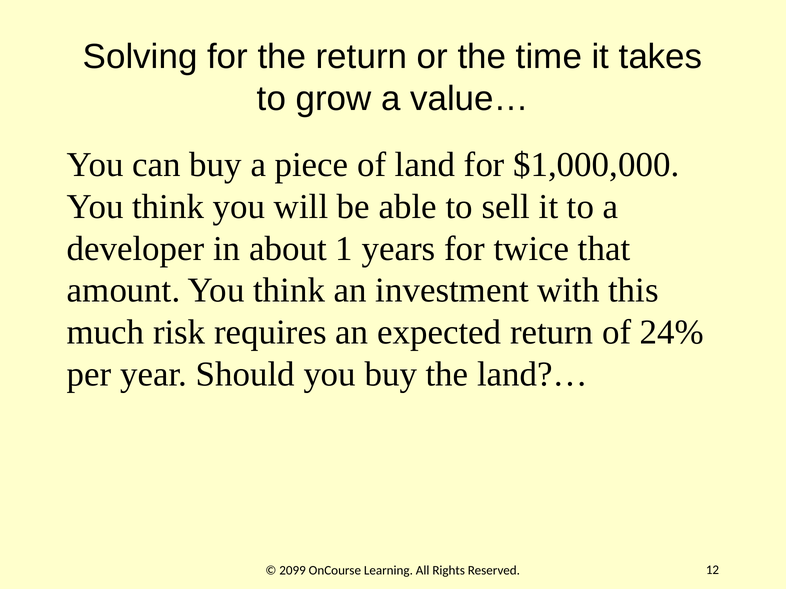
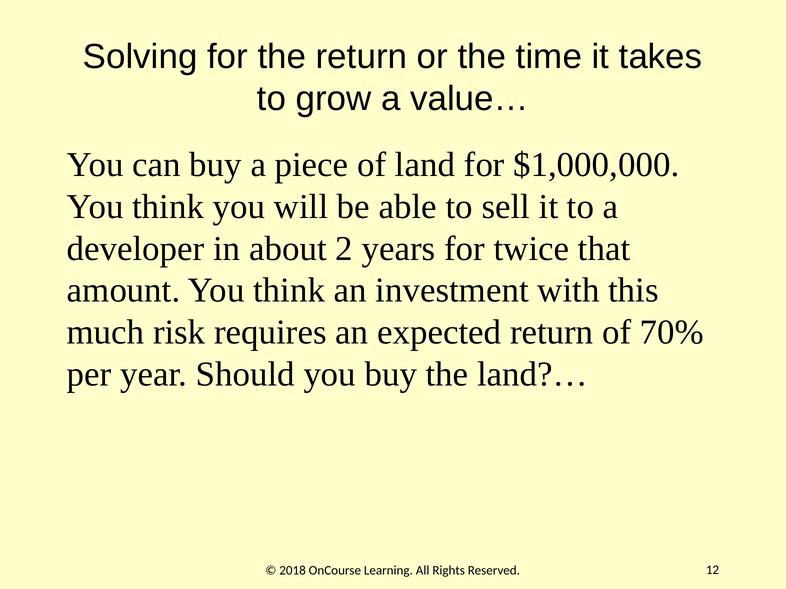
1: 1 -> 2
24%: 24% -> 70%
2099: 2099 -> 2018
